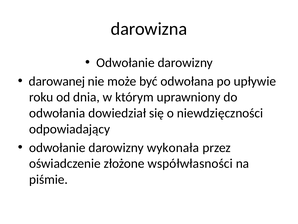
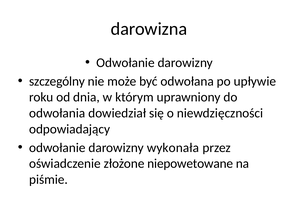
darowanej: darowanej -> szczególny
współwłasności: współwłasności -> niepowetowane
